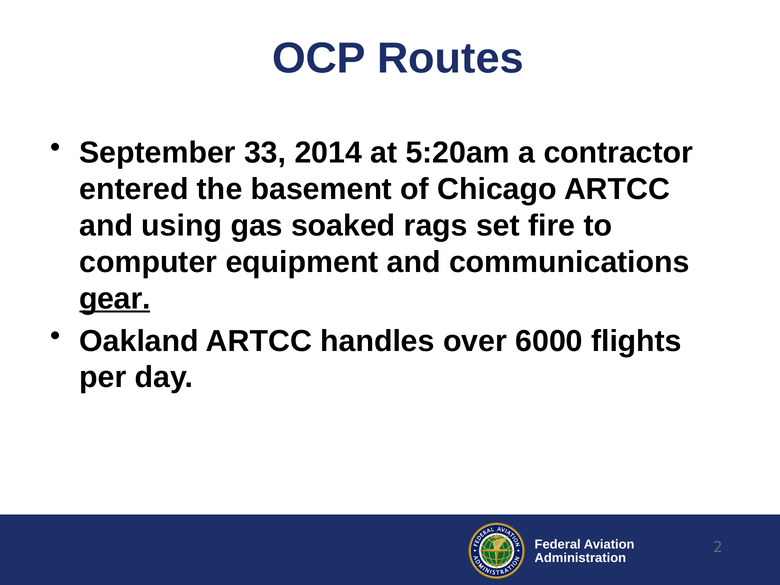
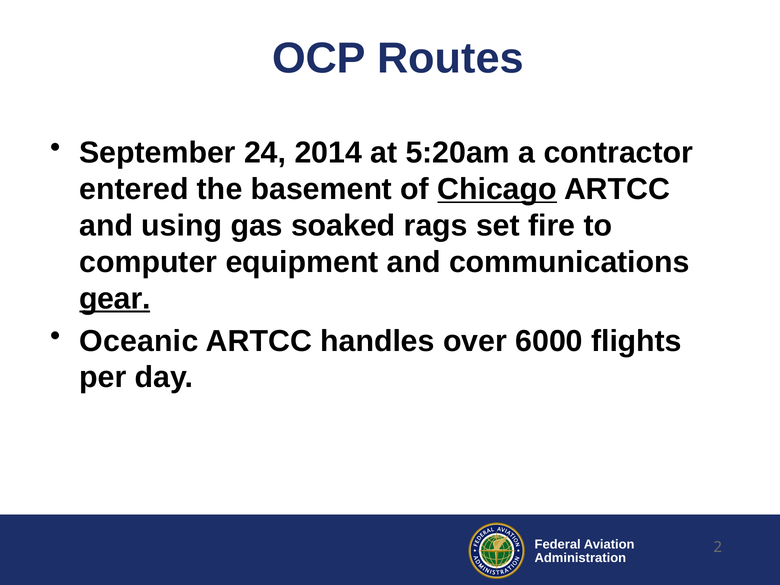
33: 33 -> 24
Chicago underline: none -> present
Oakland: Oakland -> Oceanic
